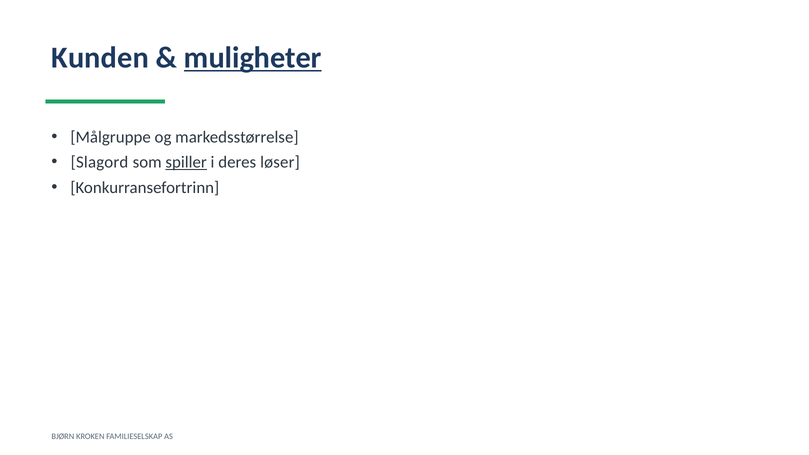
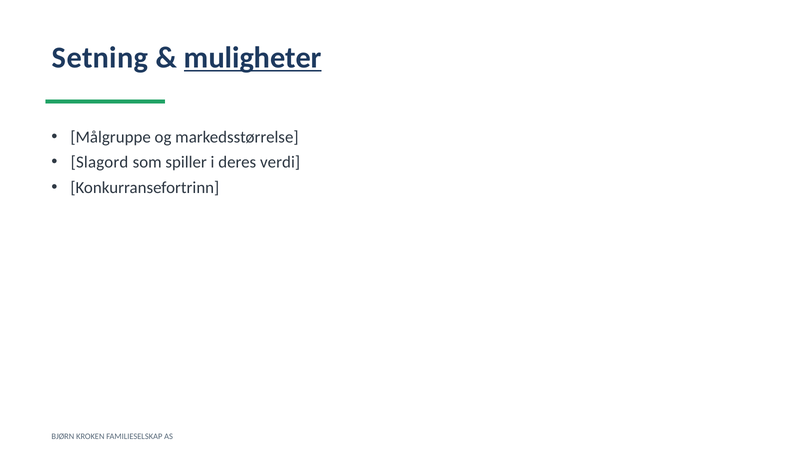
Kunden: Kunden -> Setning
spiller underline: present -> none
løser: løser -> verdi
